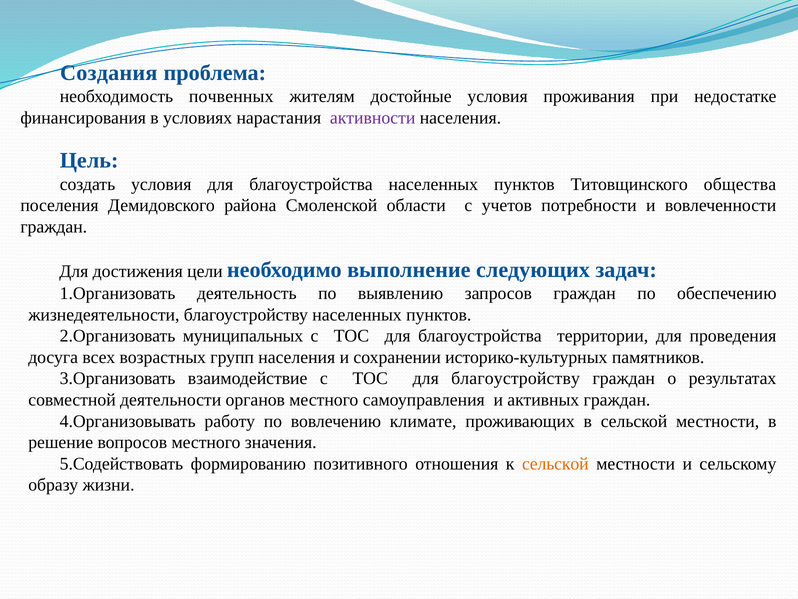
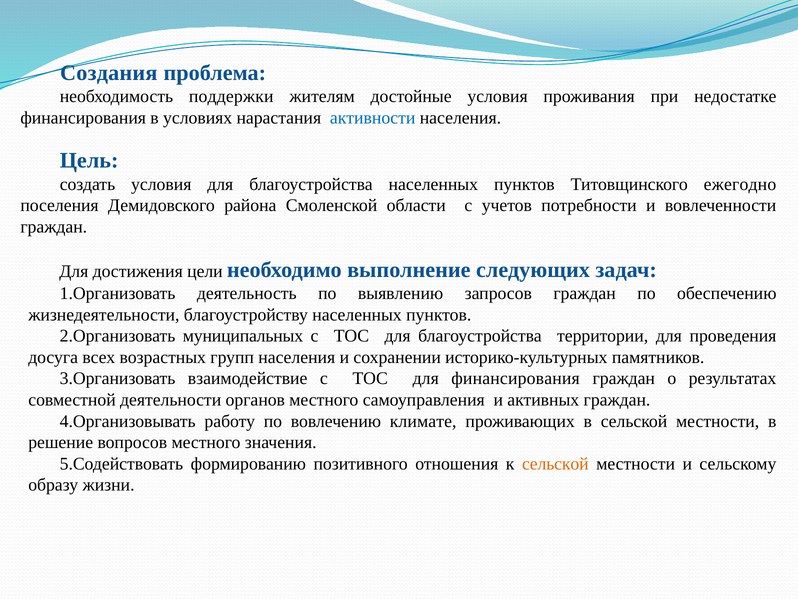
почвенных: почвенных -> поддержки
активности colour: purple -> blue
общества: общества -> ежегодно
для благоустройству: благоустройству -> финансирования
